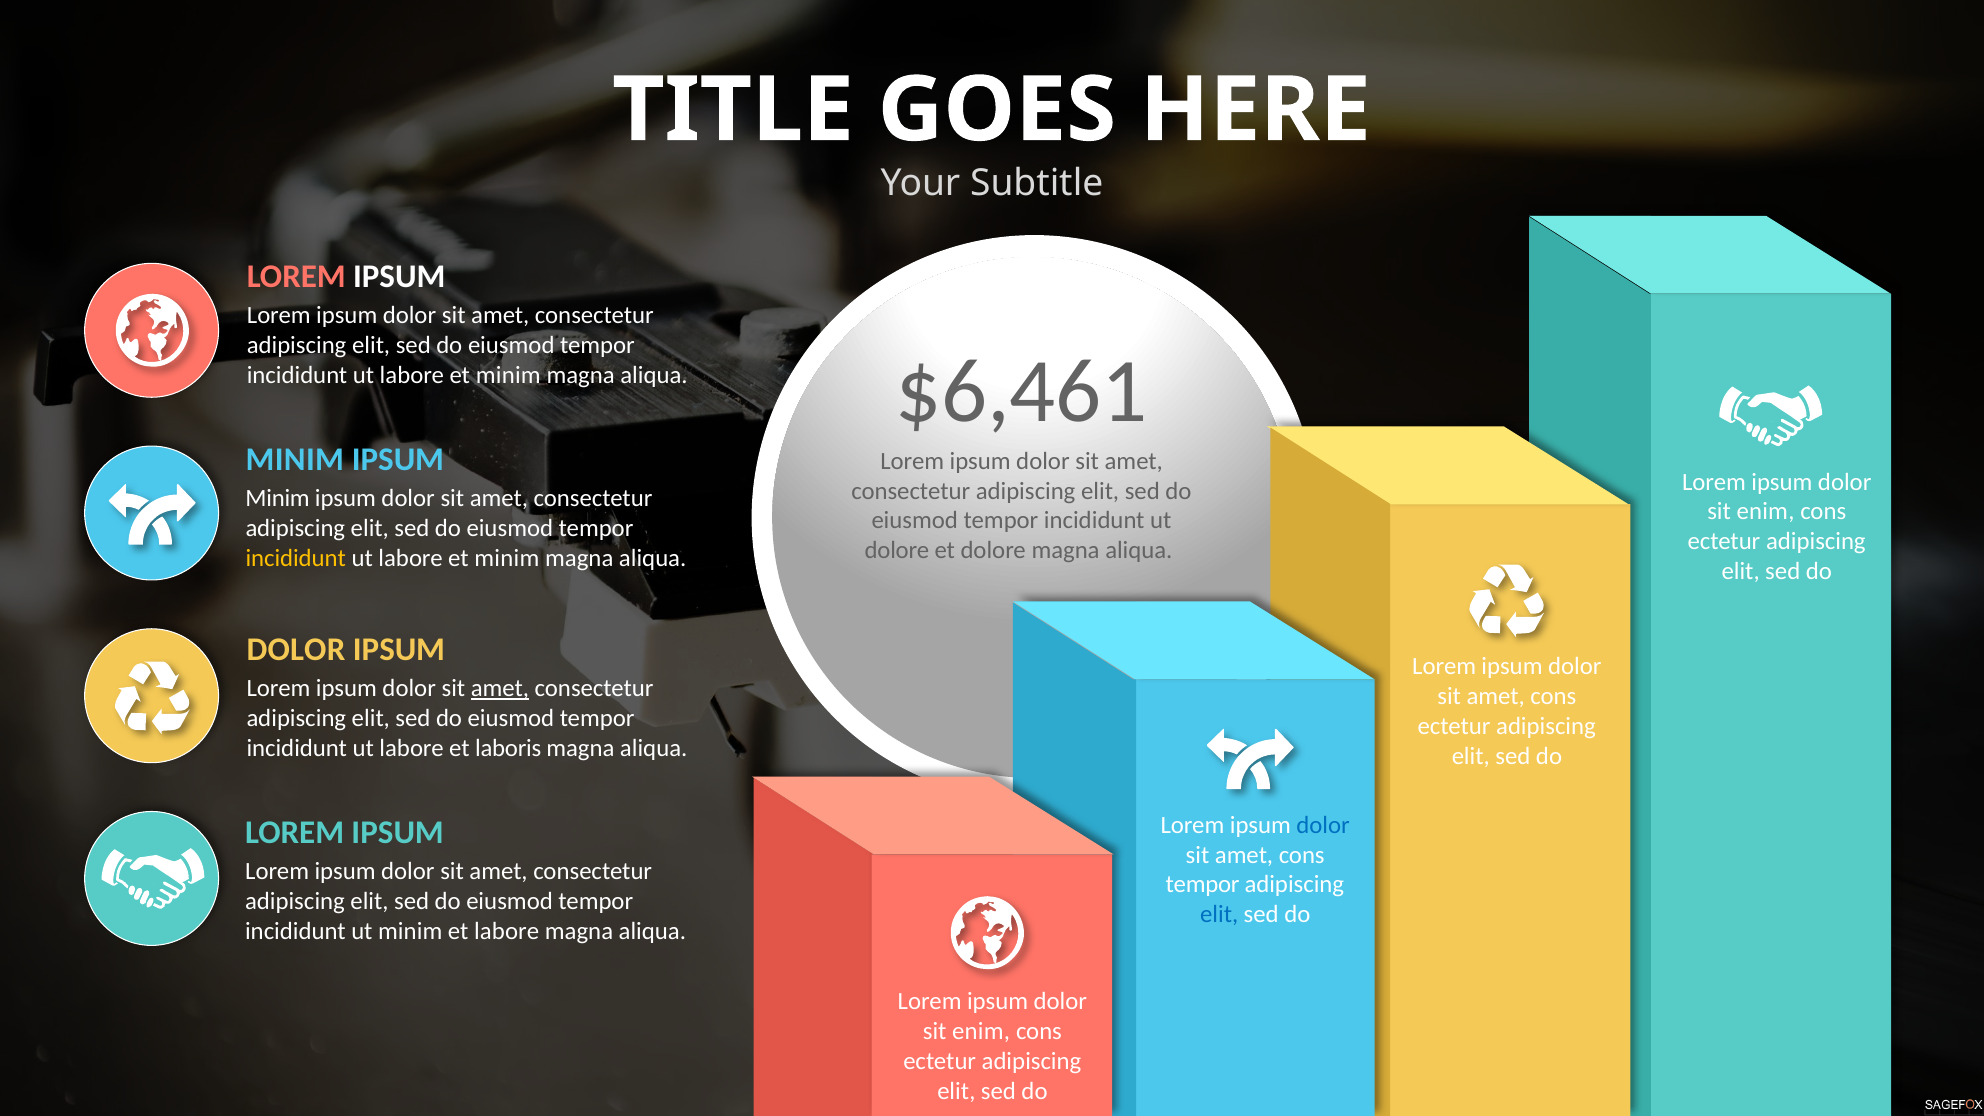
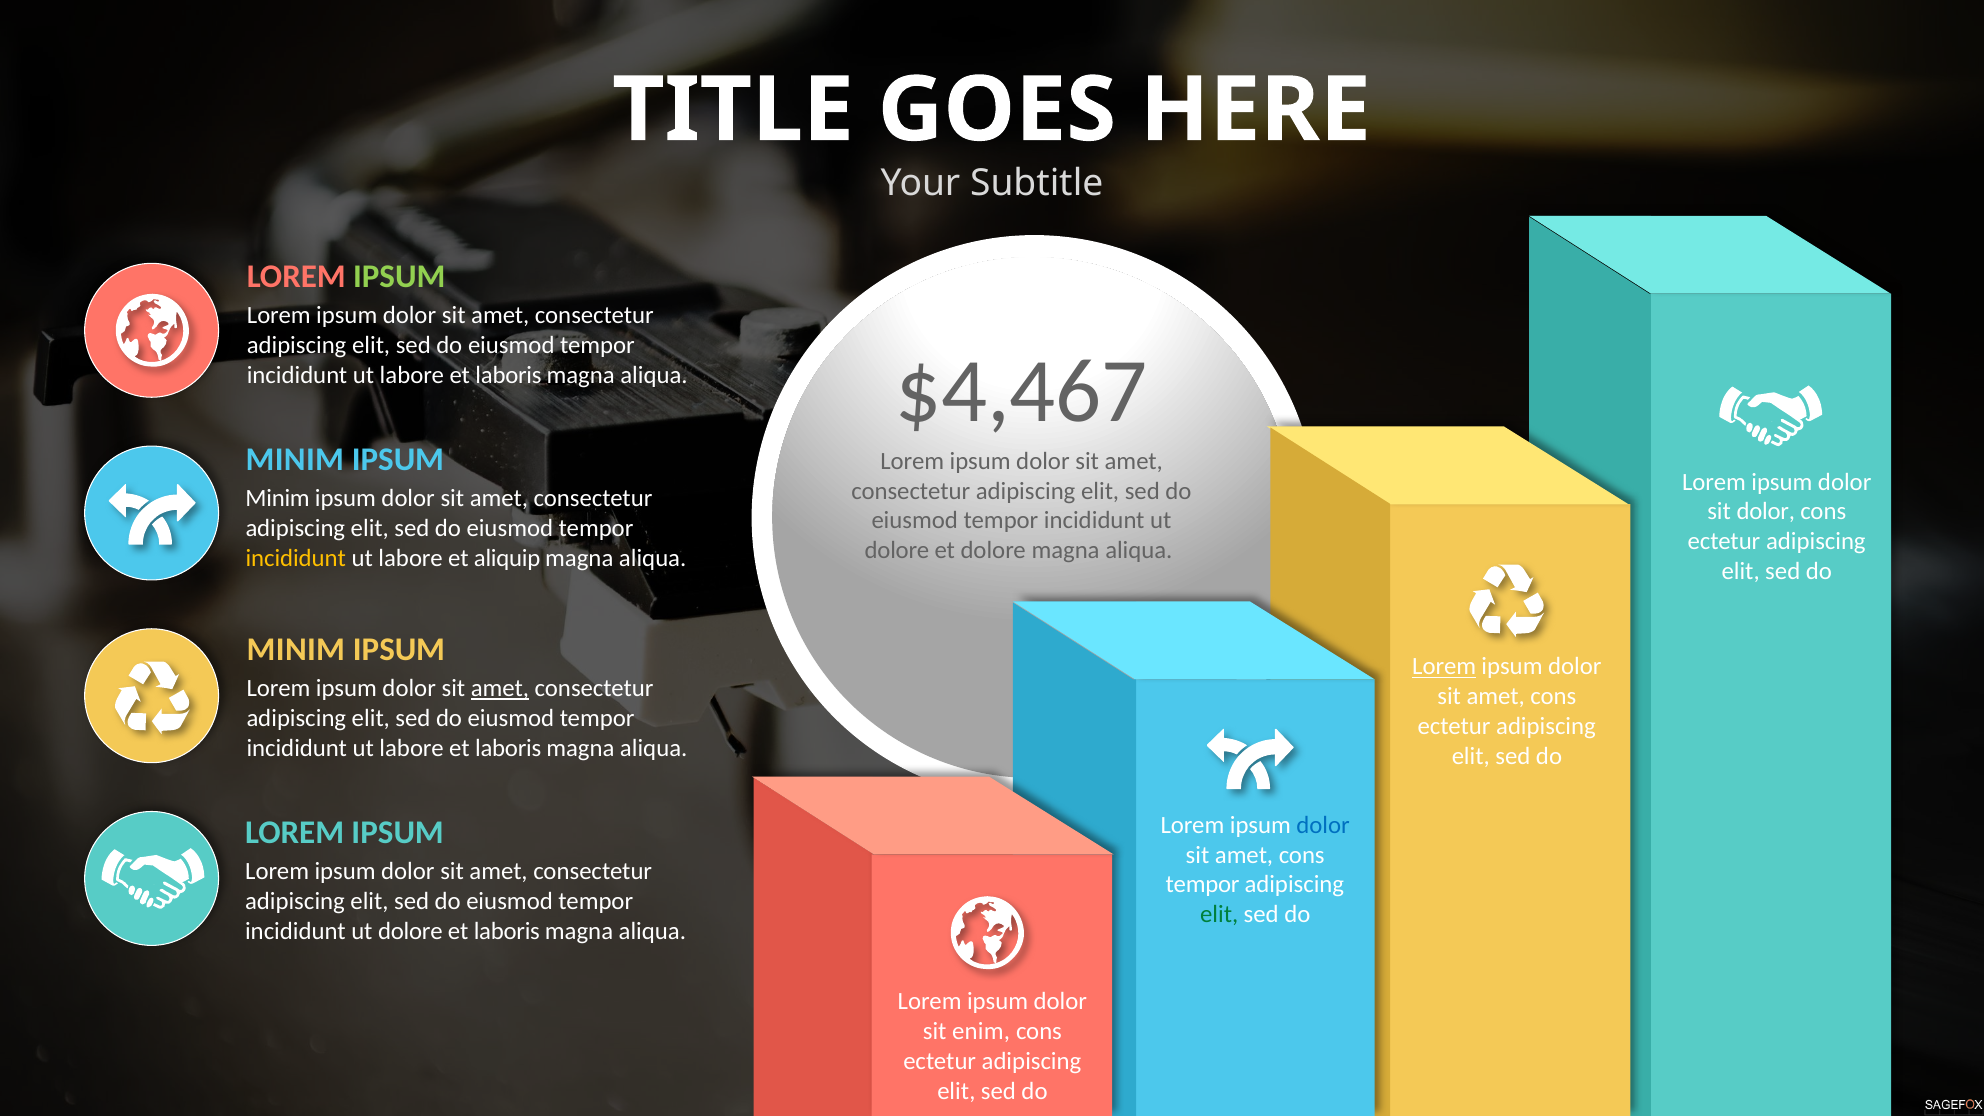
IPSUM at (399, 276) colour: white -> light green
minim at (508, 375): minim -> laboris
$6,461: $6,461 -> $4,467
enim at (1765, 512): enim -> dolor
minim at (507, 558): minim -> aliquip
DOLOR at (296, 649): DOLOR -> MINIM
Lorem at (1444, 667) underline: none -> present
elit at (1219, 915) colour: blue -> green
minim at (410, 931): minim -> dolore
labore at (507, 931): labore -> laboris
